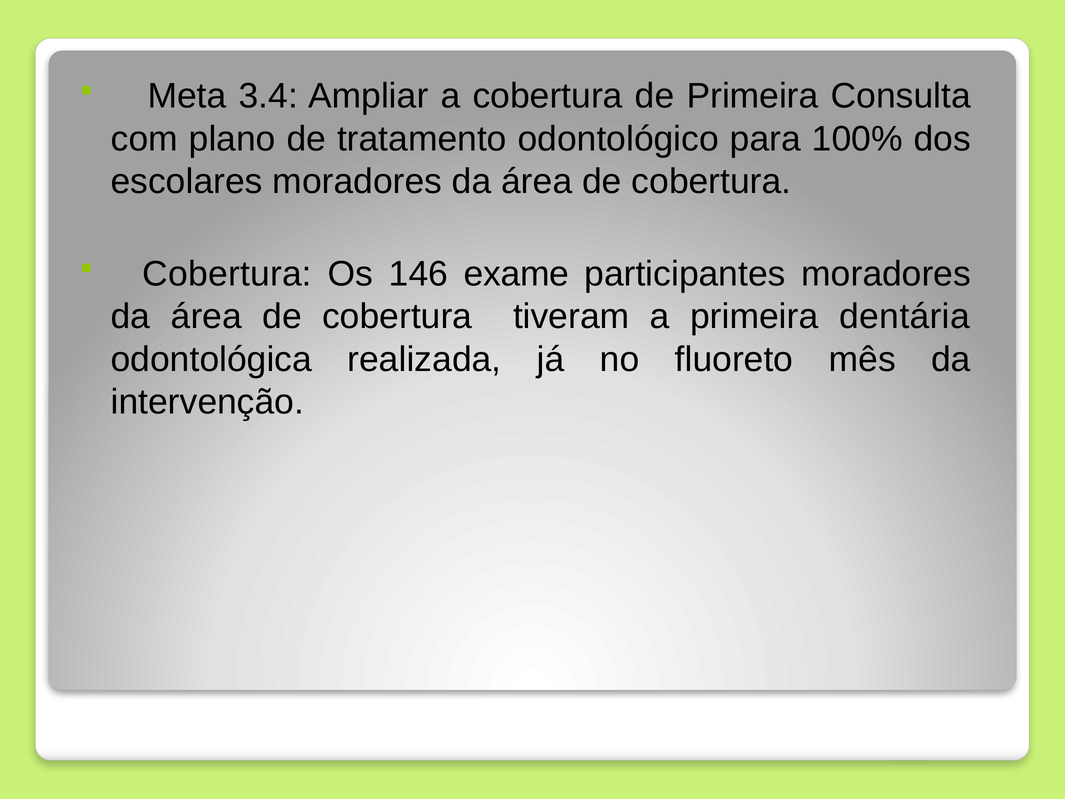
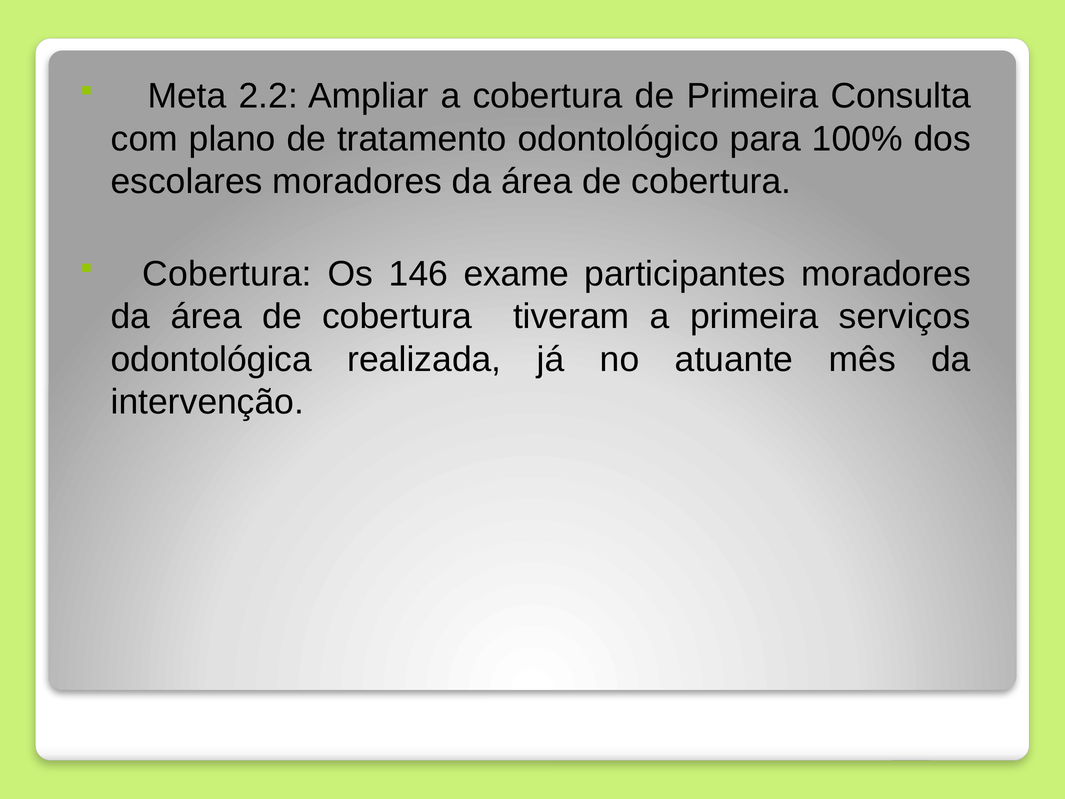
3.4: 3.4 -> 2.2
dentária: dentária -> serviços
fluoreto: fluoreto -> atuante
